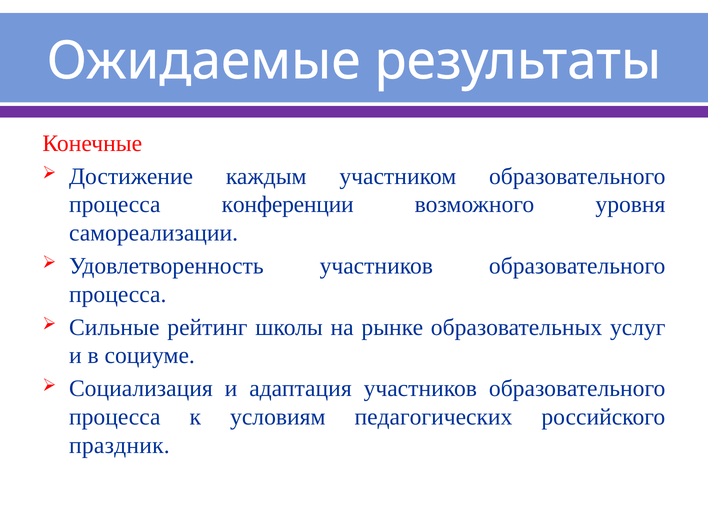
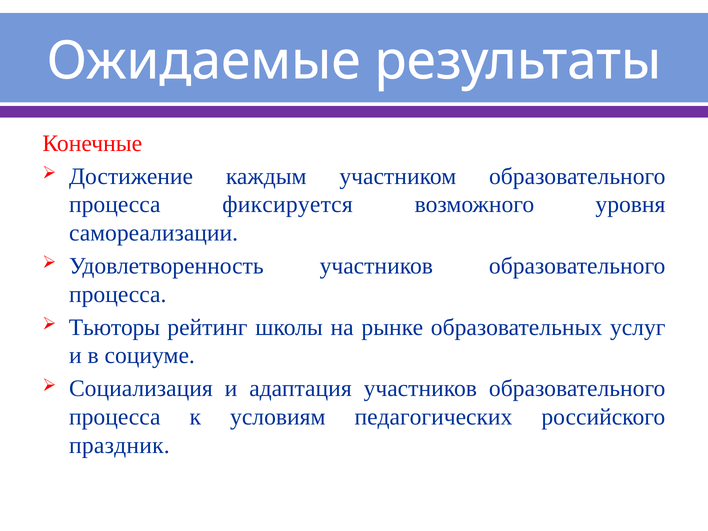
конференции: конференции -> фиксируется
Сильные: Сильные -> Тьюторы
